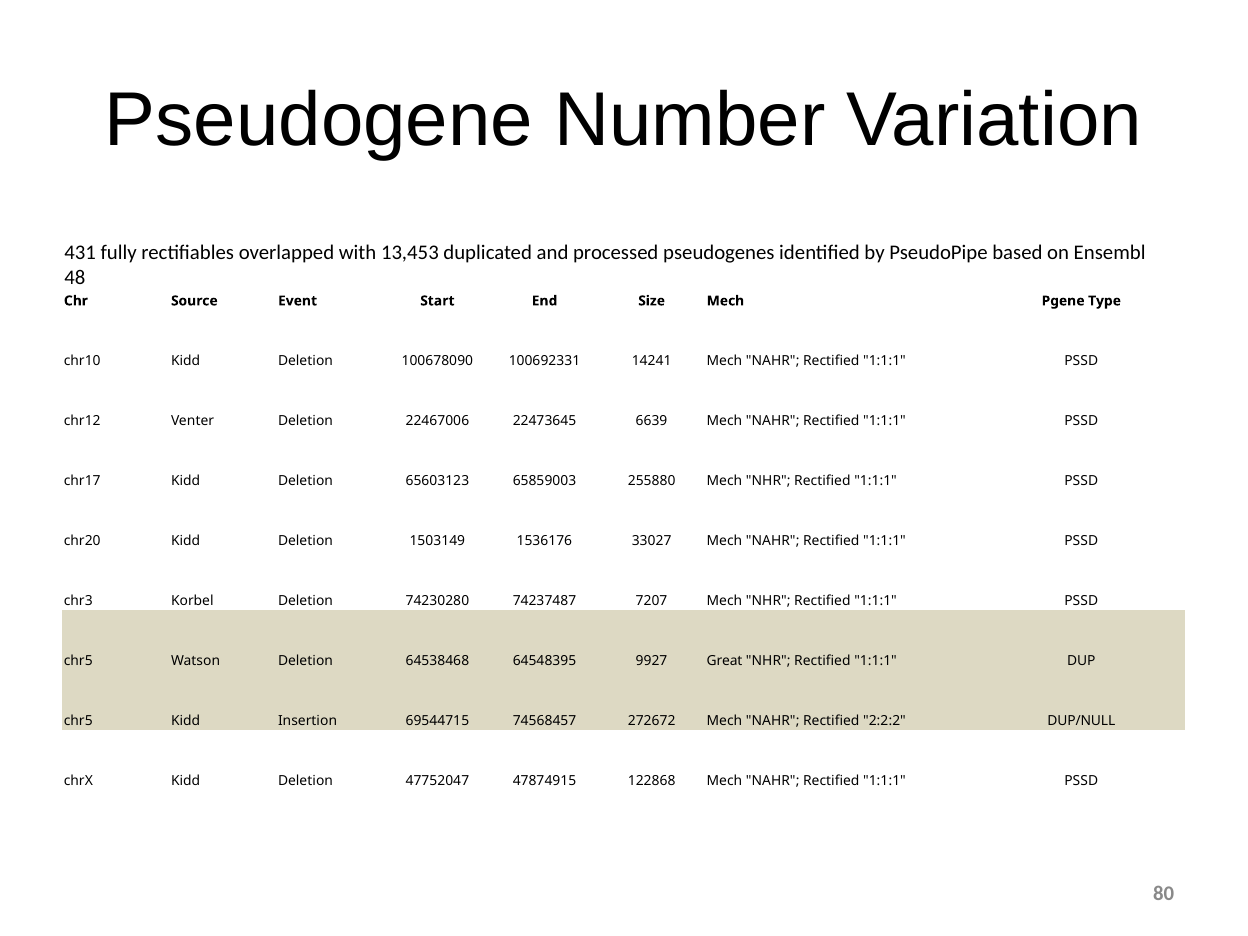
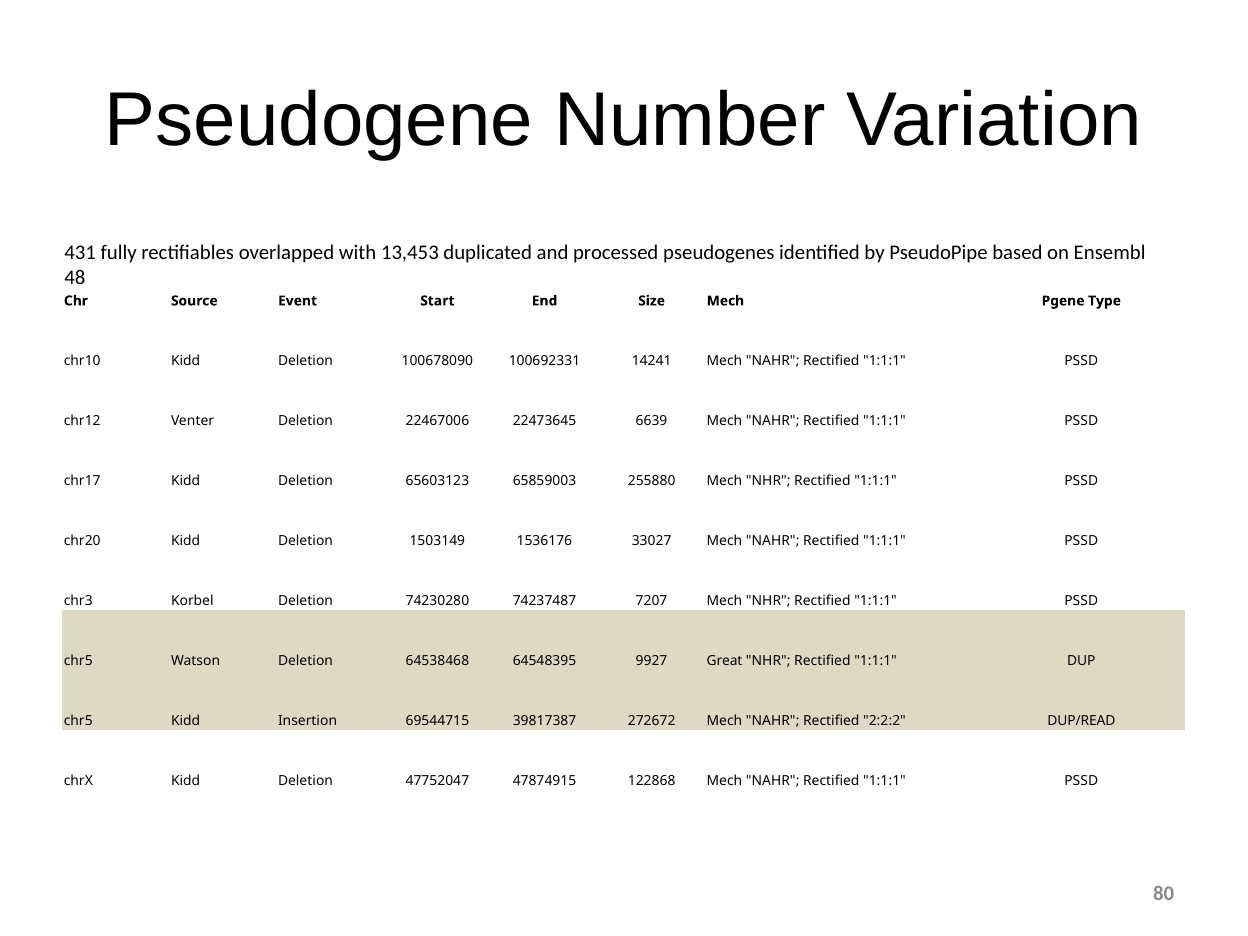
74568457: 74568457 -> 39817387
DUP/NULL: DUP/NULL -> DUP/READ
